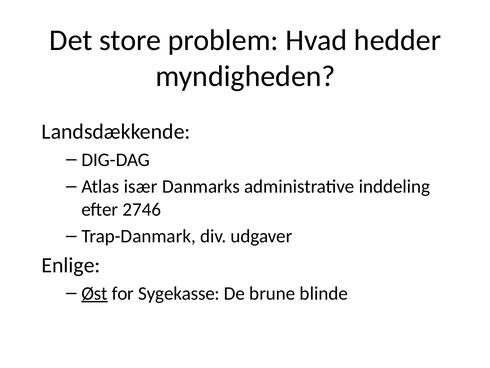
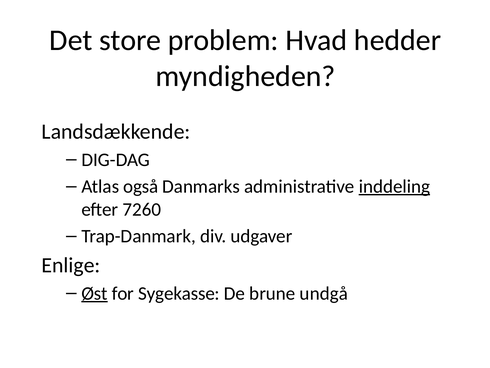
især: især -> også
inddeling underline: none -> present
2746: 2746 -> 7260
blinde: blinde -> undgå
